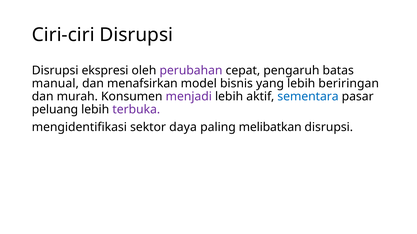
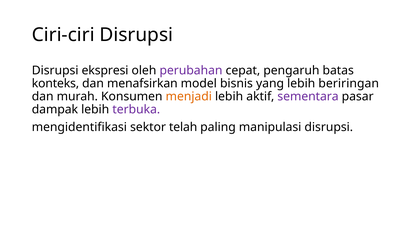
manual: manual -> konteks
menjadi colour: purple -> orange
sementara colour: blue -> purple
peluang: peluang -> dampak
daya: daya -> telah
melibatkan: melibatkan -> manipulasi
